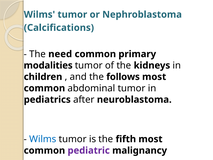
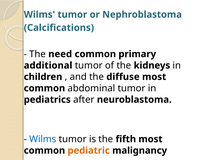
modalities: modalities -> additional
follows: follows -> diffuse
pediatric colour: purple -> orange
